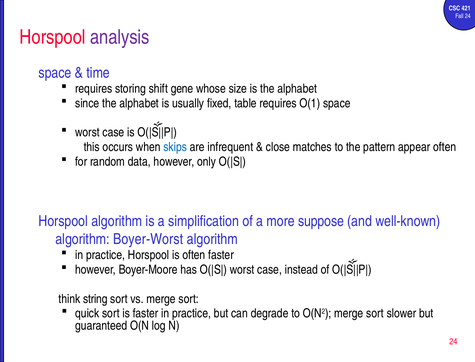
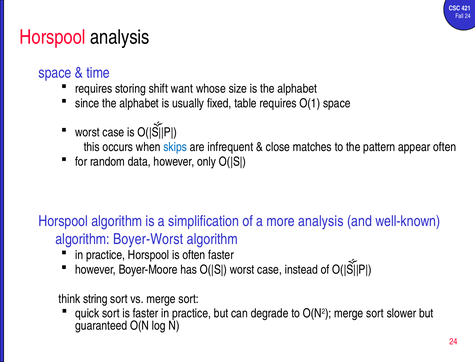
analysis at (120, 37) colour: purple -> black
gene: gene -> want
more suppose: suppose -> analysis
